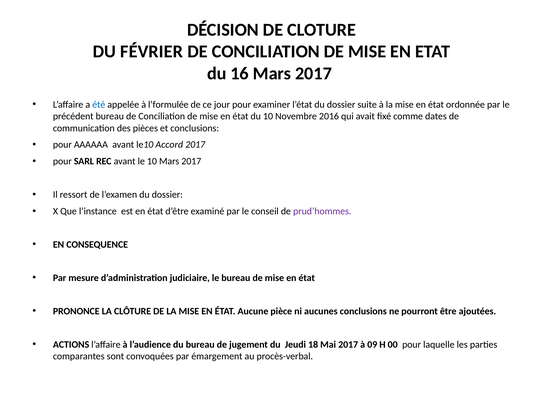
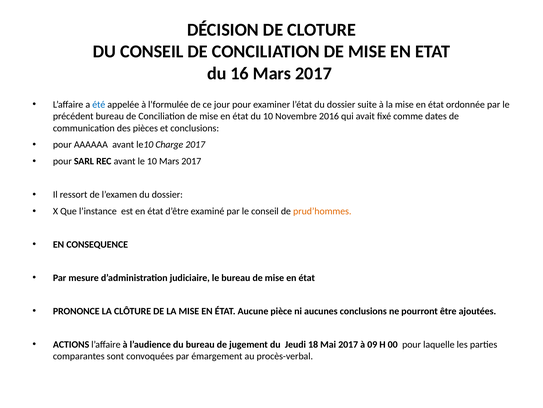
DU FÉVRIER: FÉVRIER -> CONSEIL
Accord: Accord -> Charge
prud’hommes colour: purple -> orange
